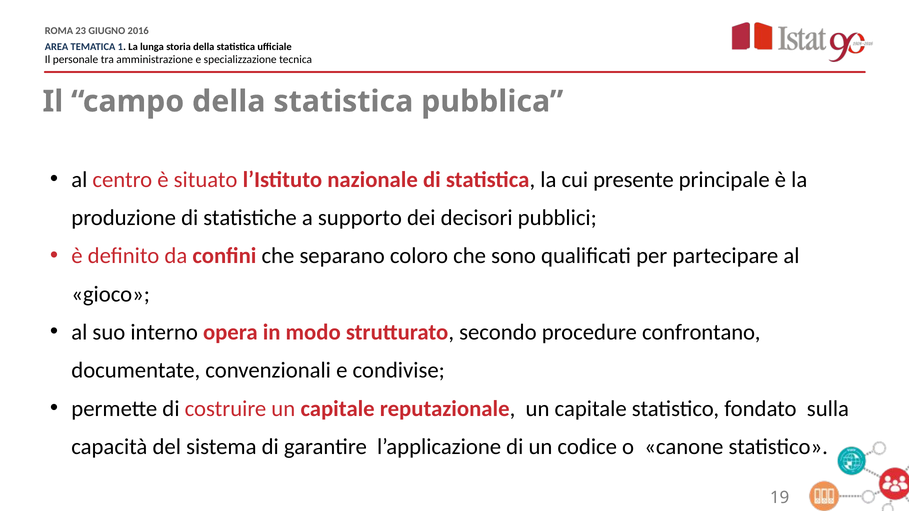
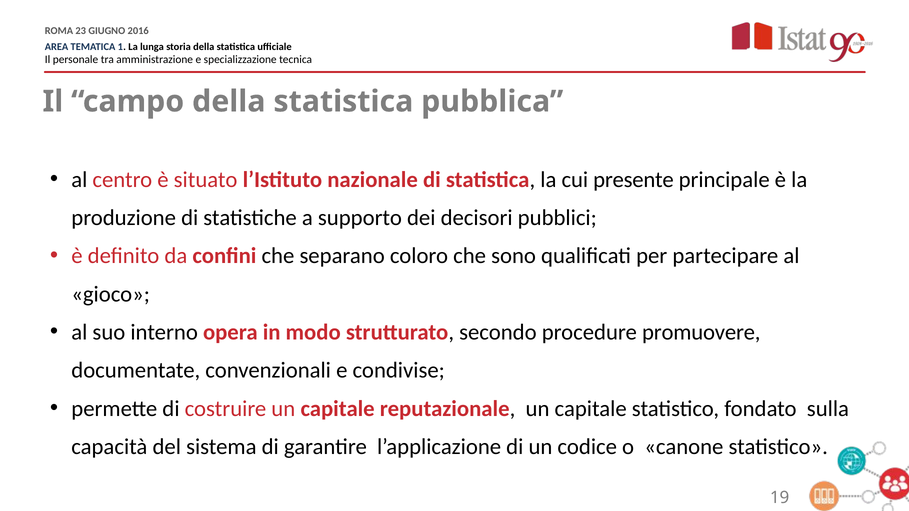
confrontano: confrontano -> promuovere
